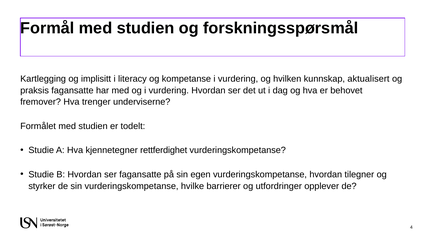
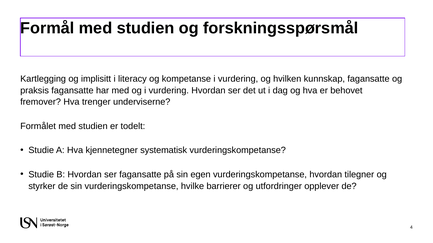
kunnskap aktualisert: aktualisert -> fagansatte
rettferdighet: rettferdighet -> systematisk
